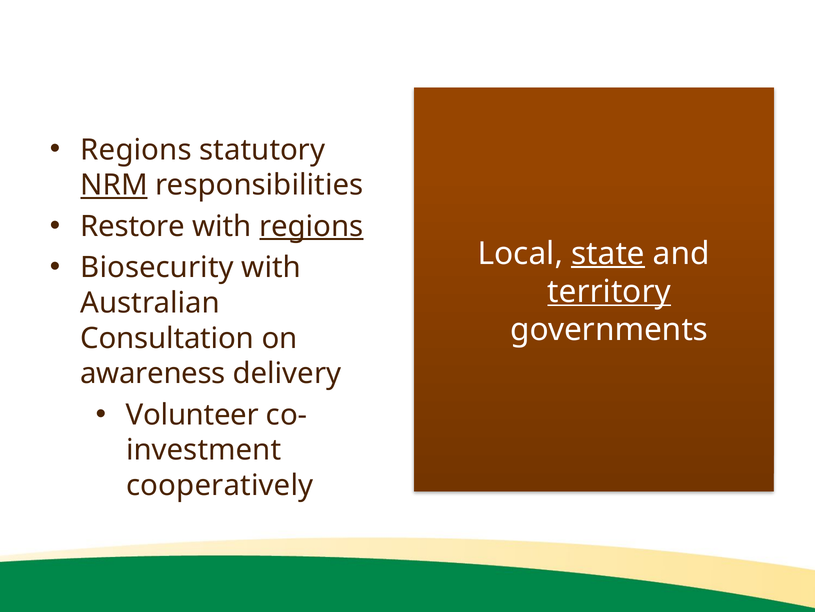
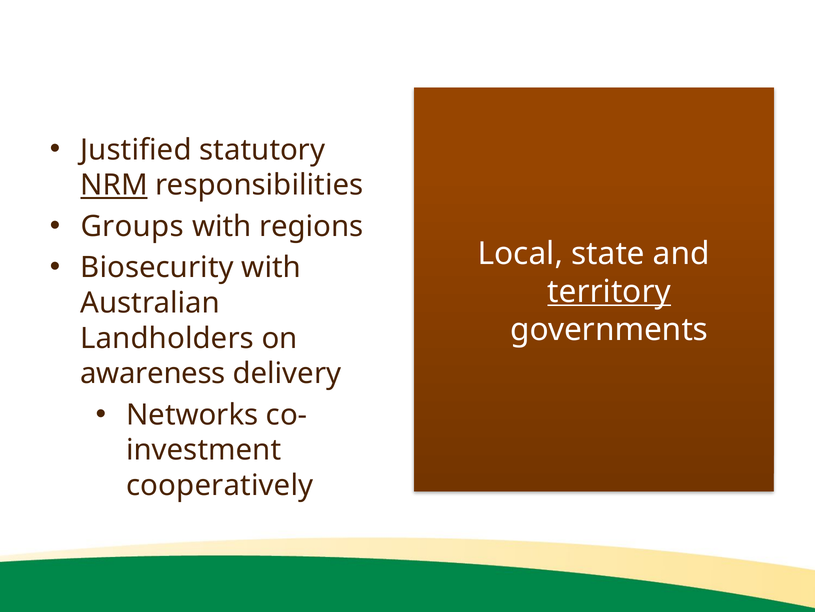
Regions at (136, 150): Regions -> Justified
Restore: Restore -> Groups
regions at (311, 226) underline: present -> none
state underline: present -> none
Consultation: Consultation -> Landholders
Volunteer: Volunteer -> Networks
